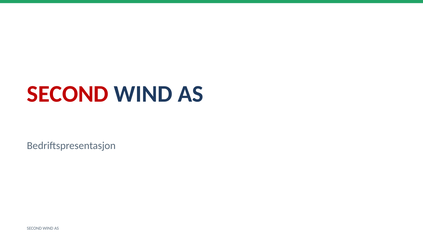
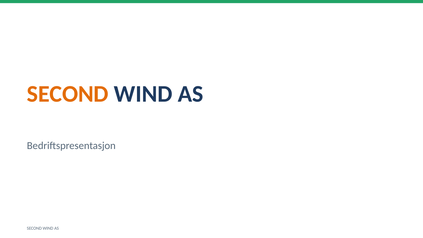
SECOND at (68, 94) colour: red -> orange
